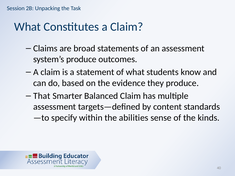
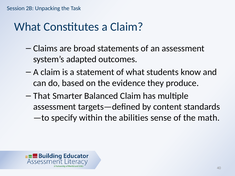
system’s produce: produce -> adapted
kinds: kinds -> math
